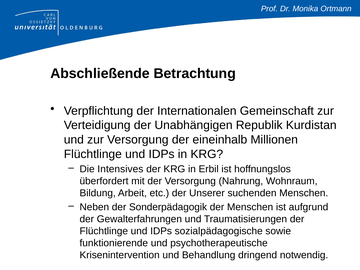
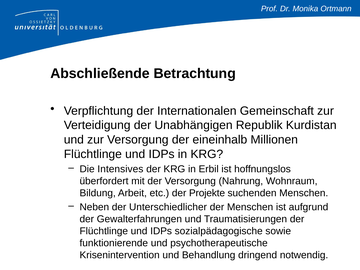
Unserer: Unserer -> Projekte
Sonderpädagogik: Sonderpädagogik -> Unterschiedlicher
